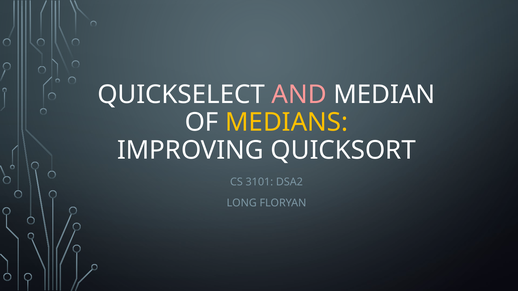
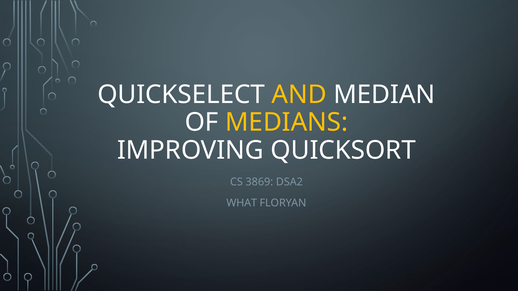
AND colour: pink -> yellow
3101: 3101 -> 3869
LONG: LONG -> WHAT
